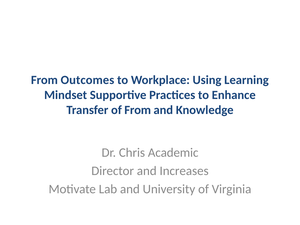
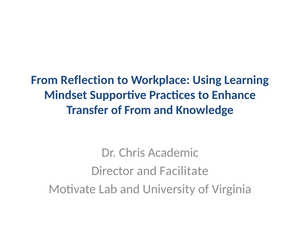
Outcomes: Outcomes -> Reflection
Increases: Increases -> Facilitate
